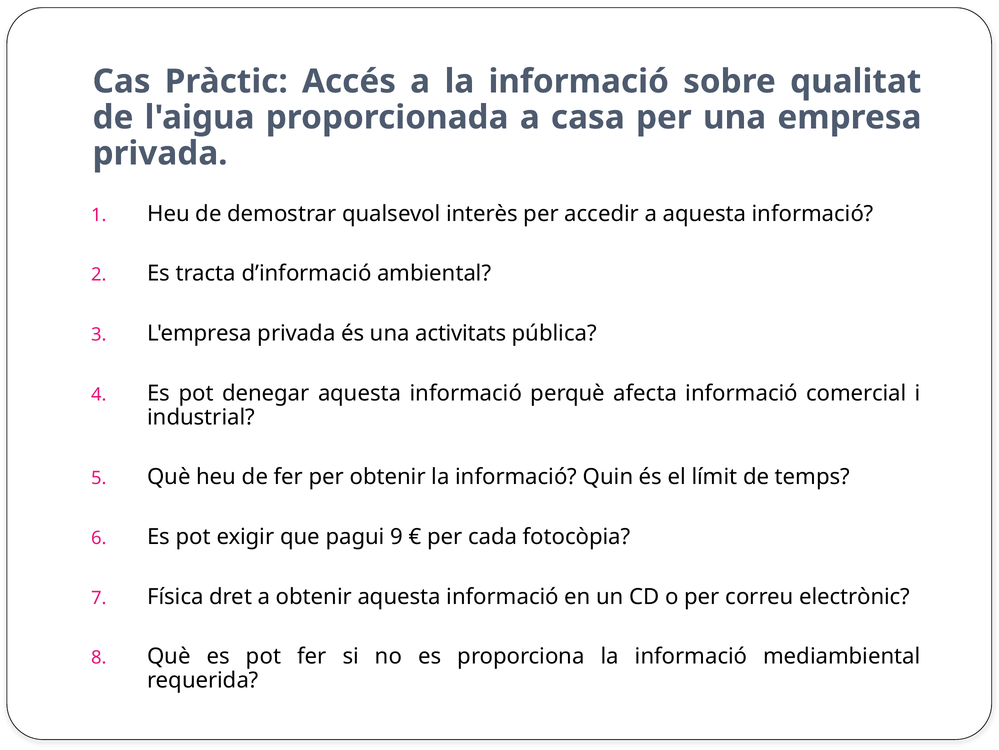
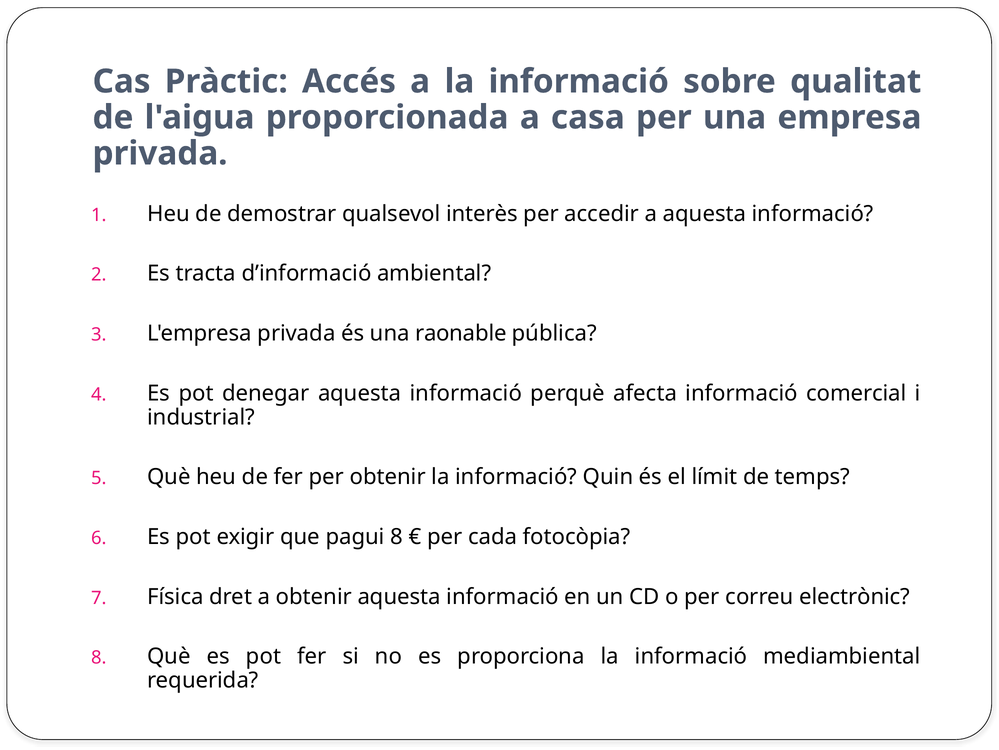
activitats: activitats -> raonable
pagui 9: 9 -> 8
